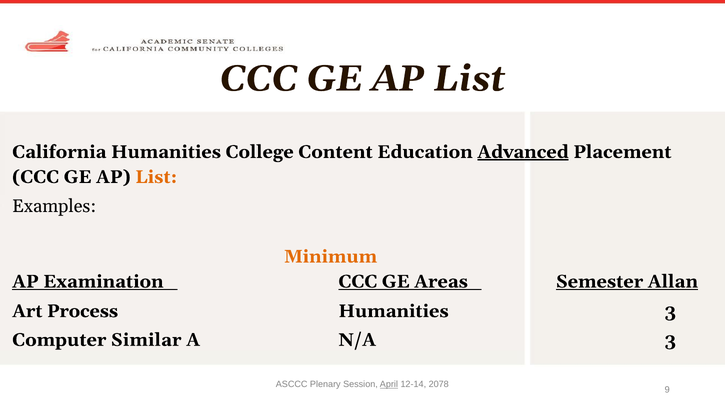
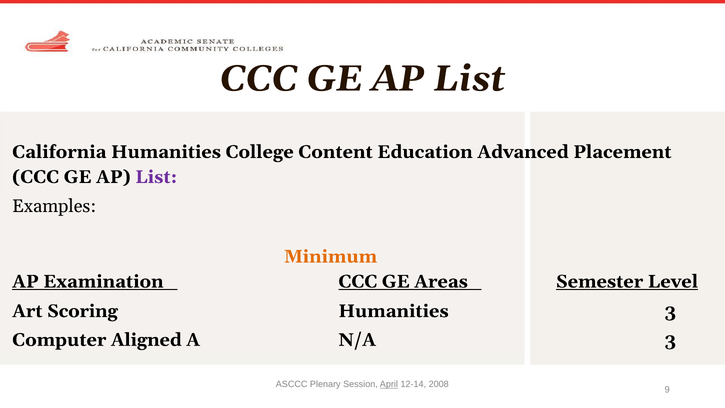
Advanced underline: present -> none
List at (156, 177) colour: orange -> purple
Allan: Allan -> Level
Process: Process -> Scoring
Similar: Similar -> Aligned
2078: 2078 -> 2008
